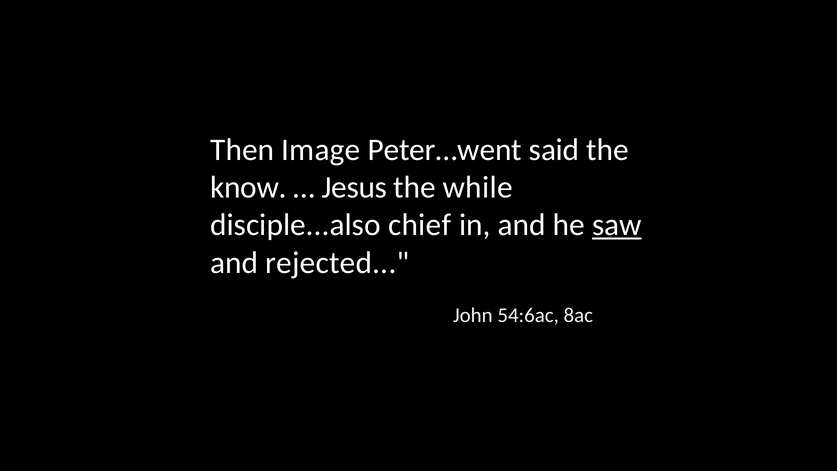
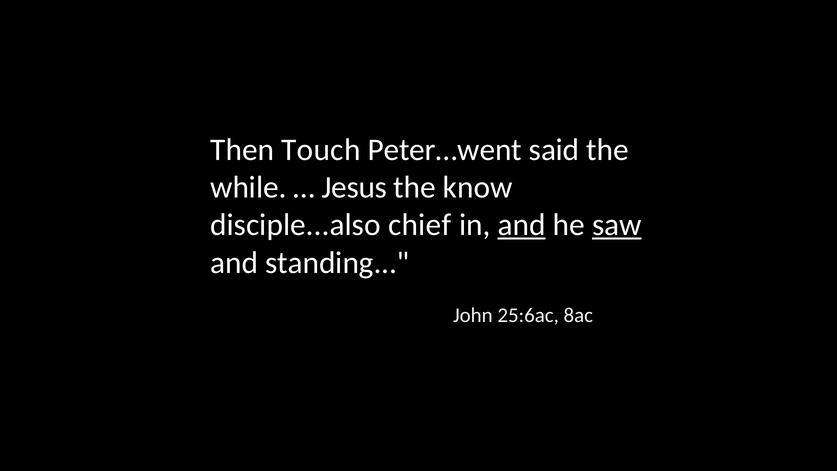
Image: Image -> Touch
know: know -> while
while: while -> know
and at (522, 225) underline: none -> present
rejected: rejected -> standing
54:6ac: 54:6ac -> 25:6ac
